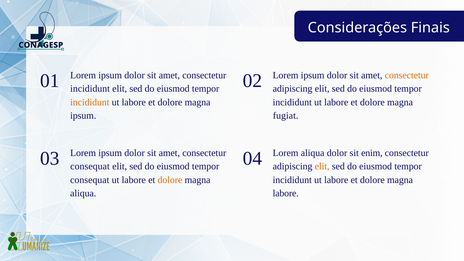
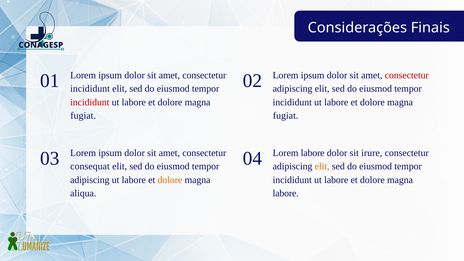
consectetur at (407, 75) colour: orange -> red
incididunt at (90, 102) colour: orange -> red
ipsum at (83, 116): ipsum -> fugiat
Lorem aliqua: aliqua -> labore
enim: enim -> irure
consequat at (90, 180): consequat -> adipiscing
